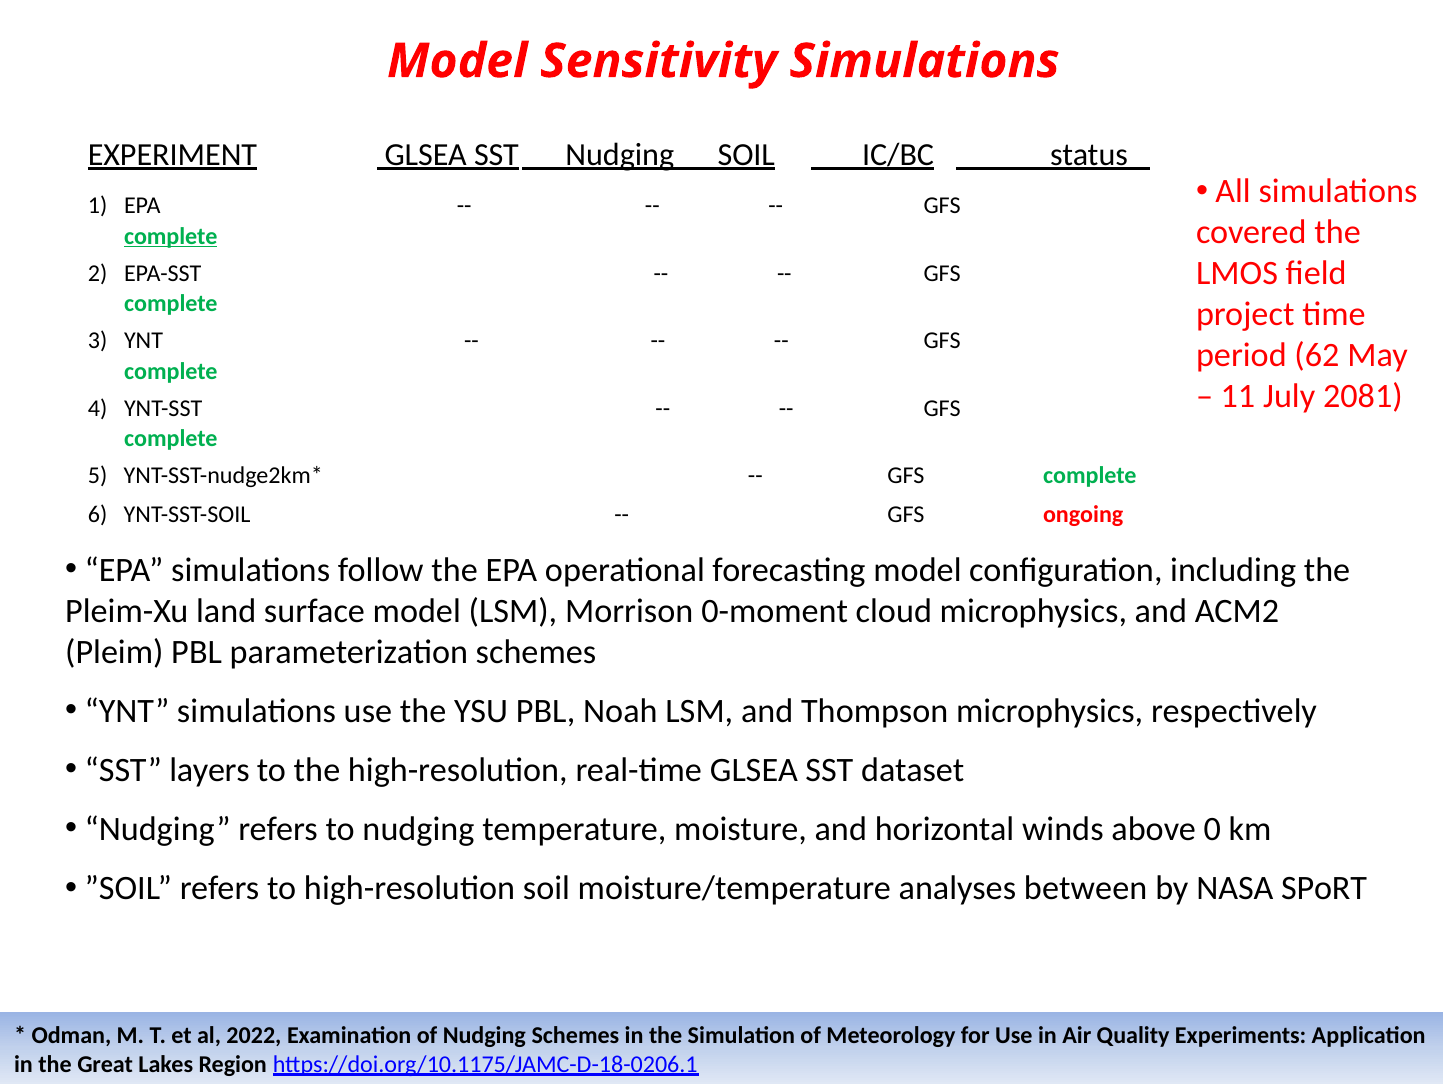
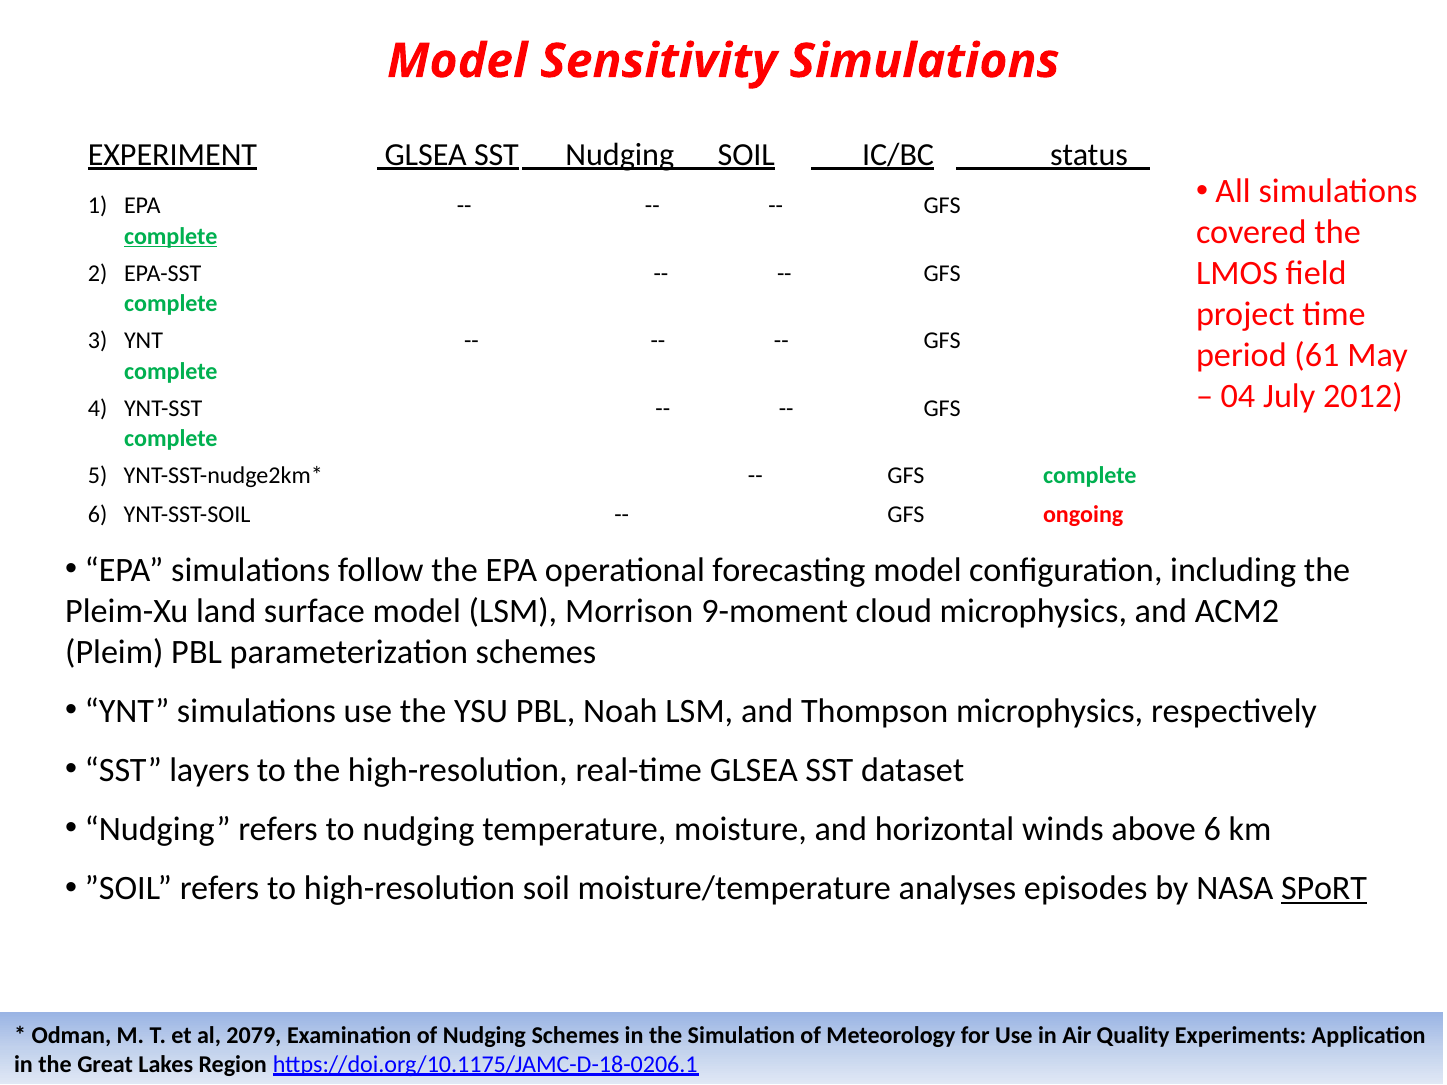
62: 62 -> 61
11: 11 -> 04
2081: 2081 -> 2012
0-moment: 0-moment -> 9-moment
above 0: 0 -> 6
between: between -> episodes
SPoRT underline: none -> present
2022: 2022 -> 2079
